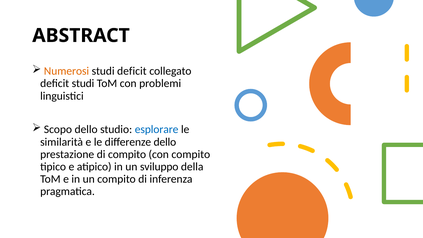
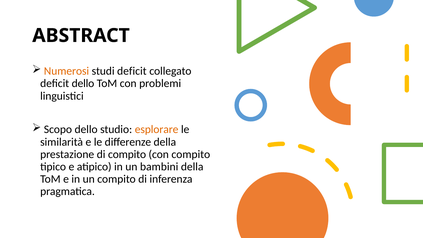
deficit studi: studi -> dello
esplorare colour: blue -> orange
differenze dello: dello -> della
sviluppo: sviluppo -> bambini
